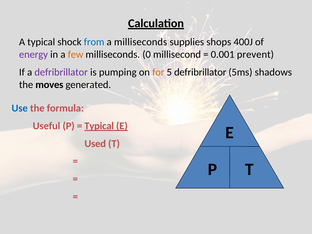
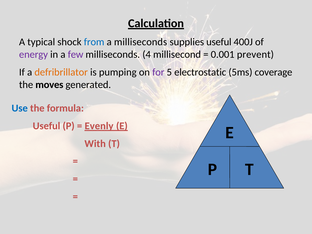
supplies shops: shops -> useful
few colour: orange -> purple
0: 0 -> 4
defribrillator at (61, 72) colour: purple -> orange
for colour: orange -> purple
5 defribrillator: defribrillator -> electrostatic
shadows: shadows -> coverage
Typical at (99, 126): Typical -> Evenly
Used: Used -> With
